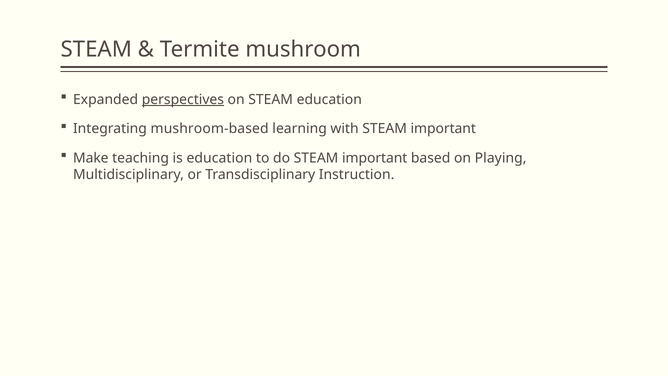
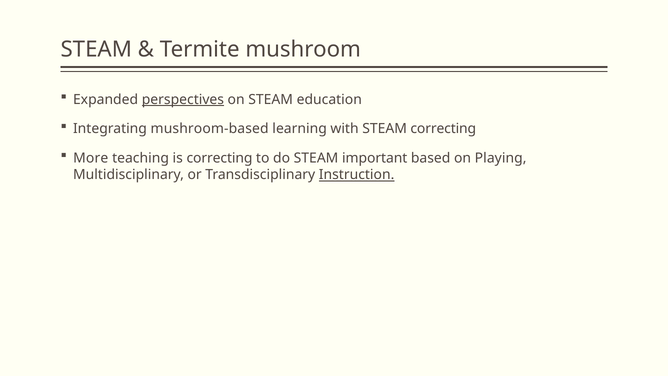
with STEAM important: important -> correcting
Make: Make -> More
is education: education -> correcting
Instruction underline: none -> present
